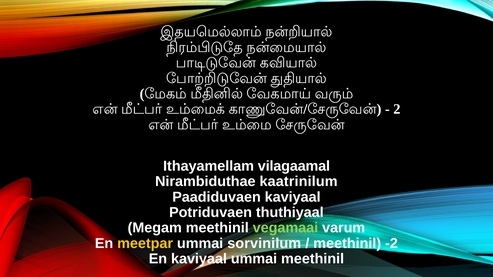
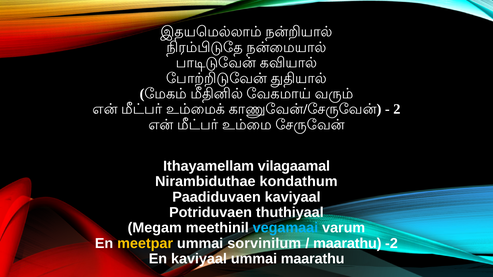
kaatrinilum: kaatrinilum -> kondathum
vegamaai colour: light green -> light blue
meethinil at (347, 244): meethinil -> maarathu
ummai meethinil: meethinil -> maarathu
